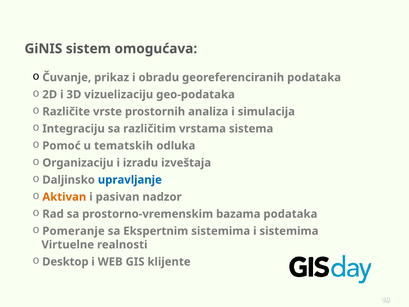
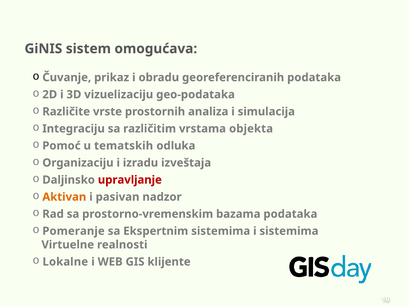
sistema: sistema -> objekta
upravljanje colour: blue -> red
Desktop: Desktop -> Lokalne
